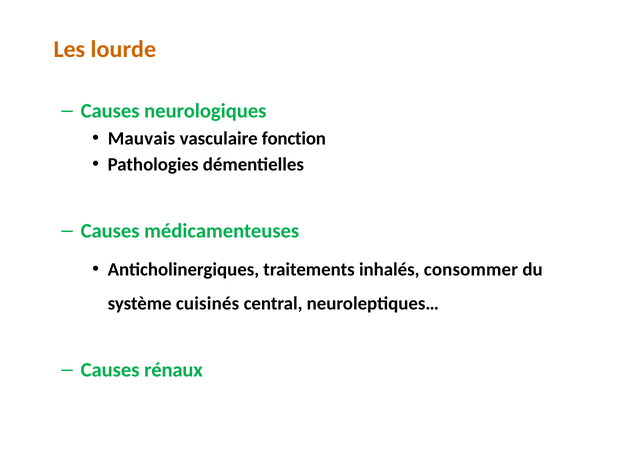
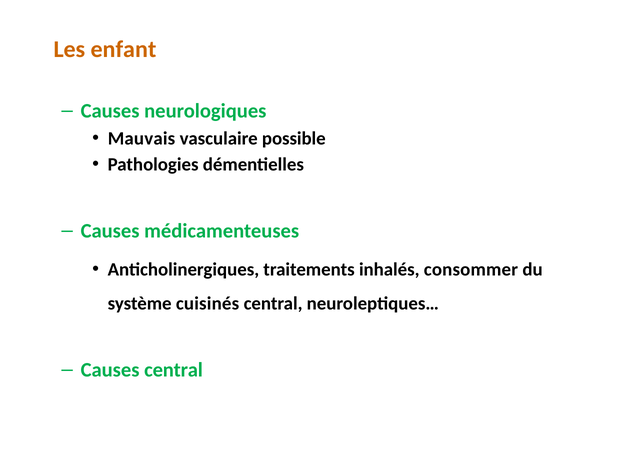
lourde: lourde -> enfant
fonction: fonction -> possible
Causes rénaux: rénaux -> central
